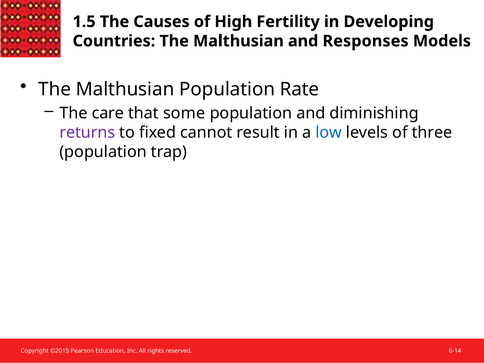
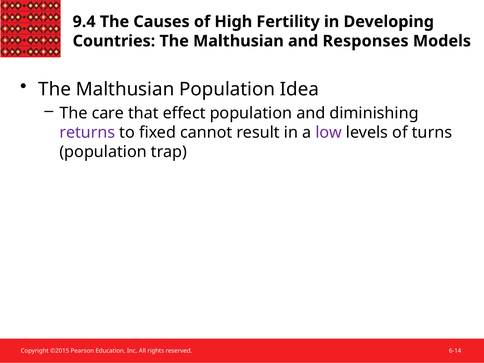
1.5: 1.5 -> 9.4
Rate: Rate -> Idea
some: some -> effect
low colour: blue -> purple
three: three -> turns
